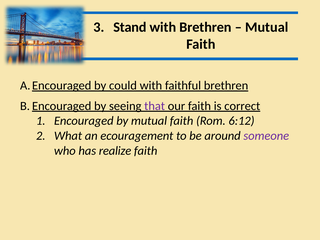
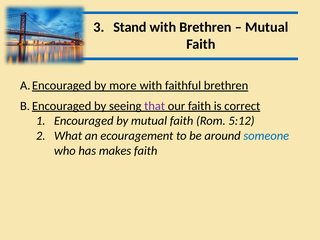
could: could -> more
6:12: 6:12 -> 5:12
someone colour: purple -> blue
realize: realize -> makes
